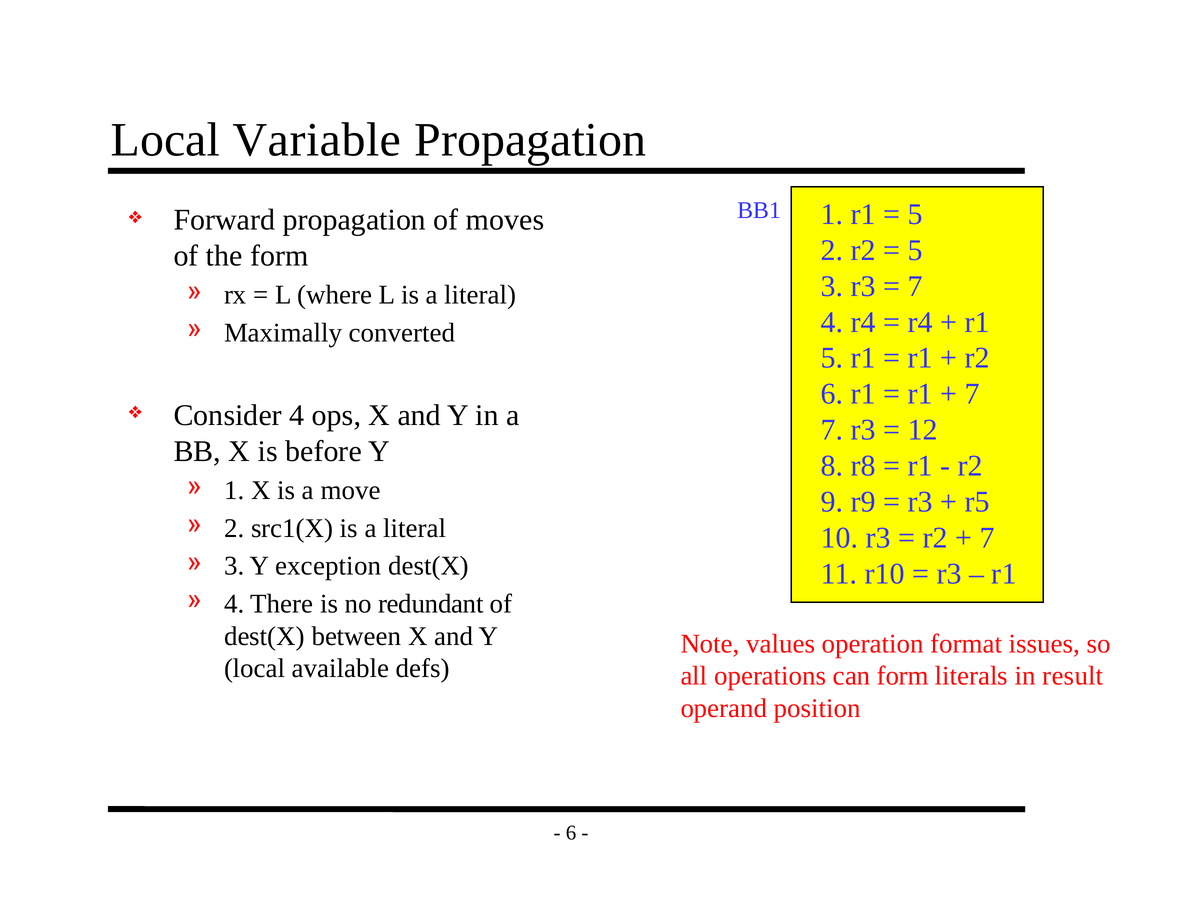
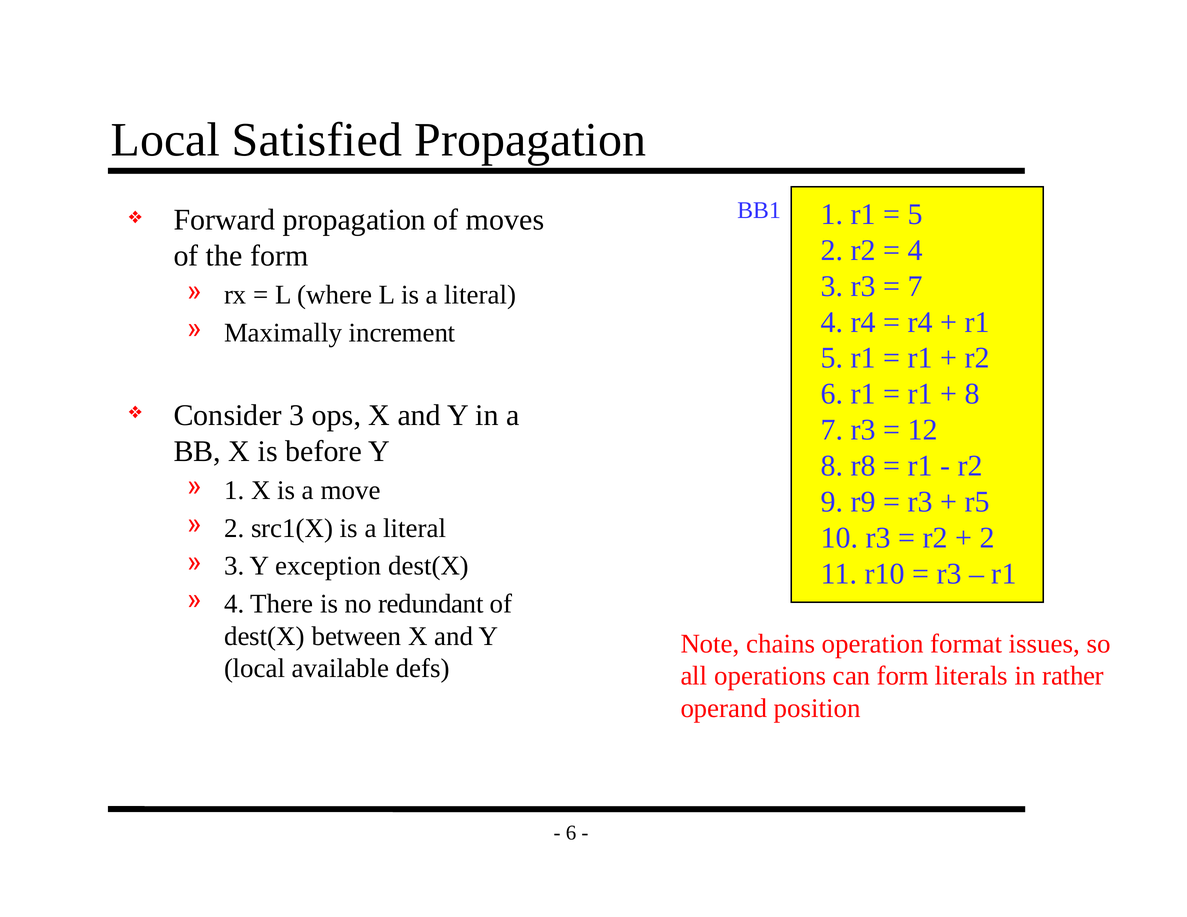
Variable: Variable -> Satisfied
5 at (915, 250): 5 -> 4
converted: converted -> increment
7 at (972, 394): 7 -> 8
Consider 4: 4 -> 3
7 at (987, 538): 7 -> 2
values: values -> chains
result: result -> rather
